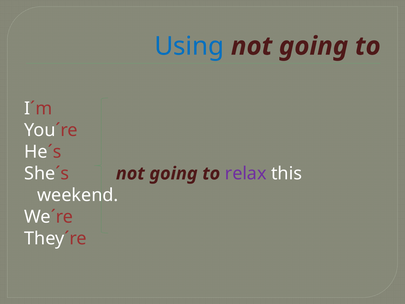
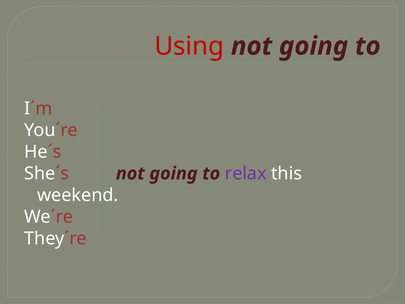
Using colour: blue -> red
